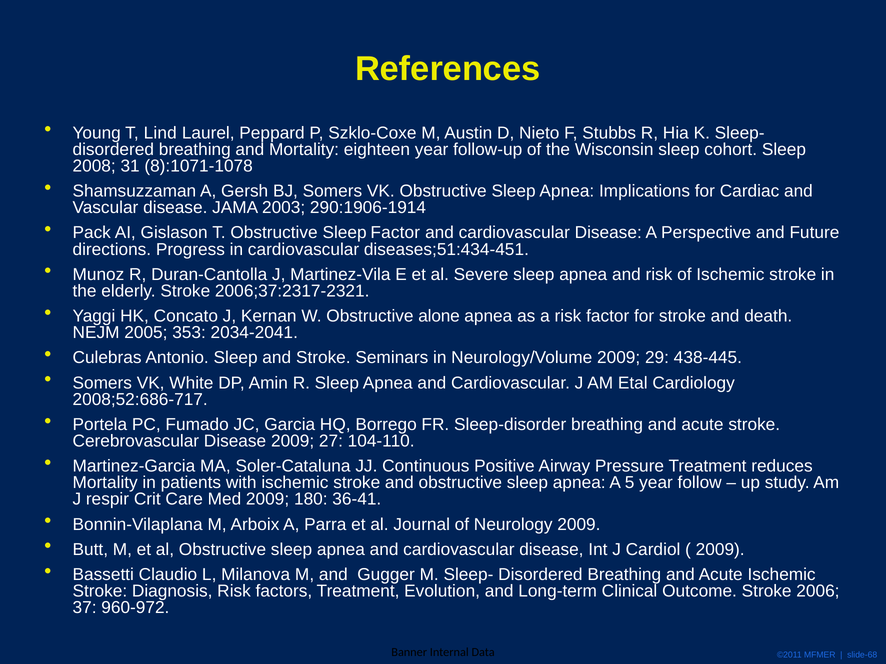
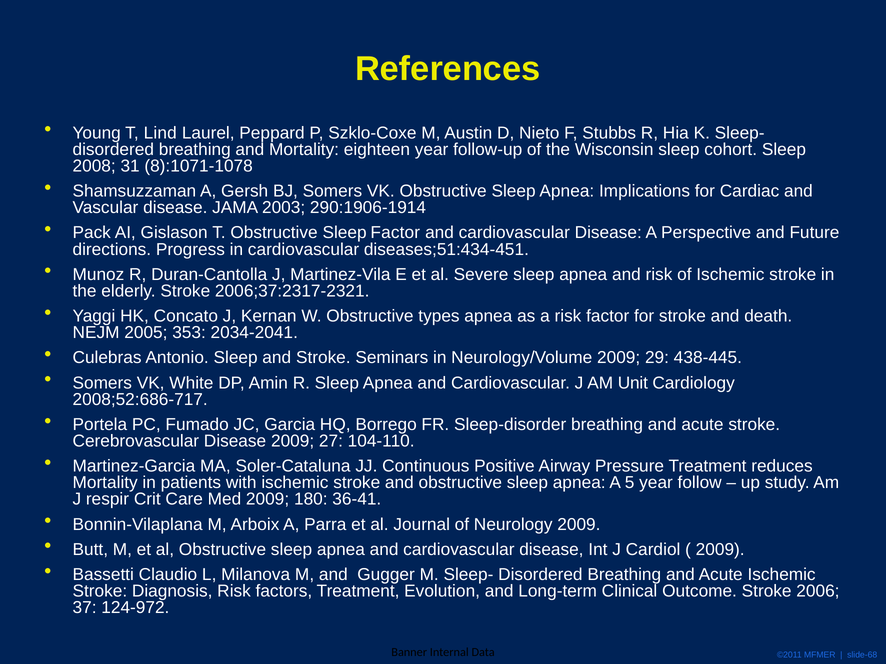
alone: alone -> types
Etal: Etal -> Unit
960-972: 960-972 -> 124-972
